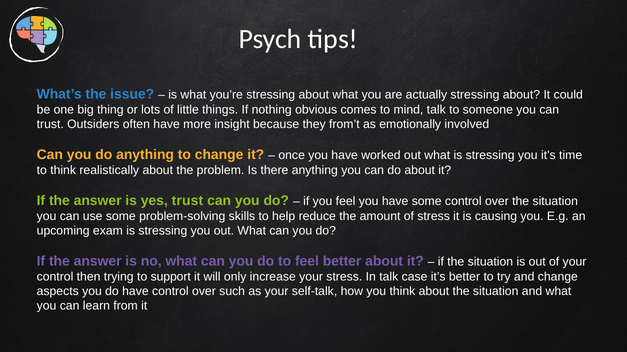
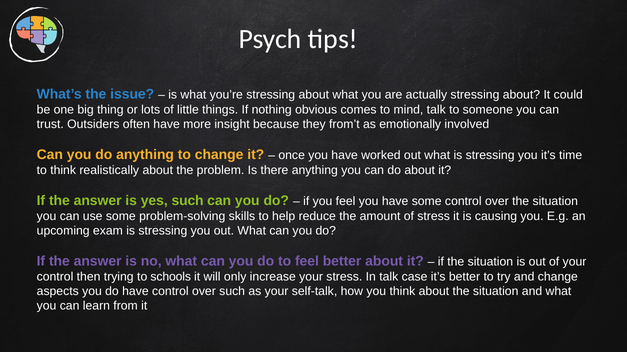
yes trust: trust -> such
support: support -> schools
